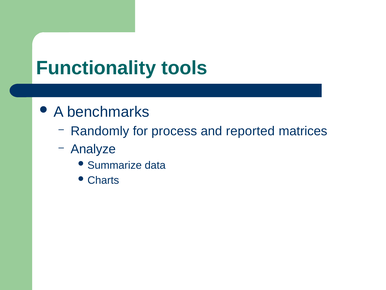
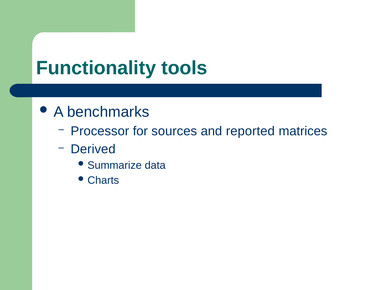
Randomly: Randomly -> Processor
process: process -> sources
Analyze: Analyze -> Derived
